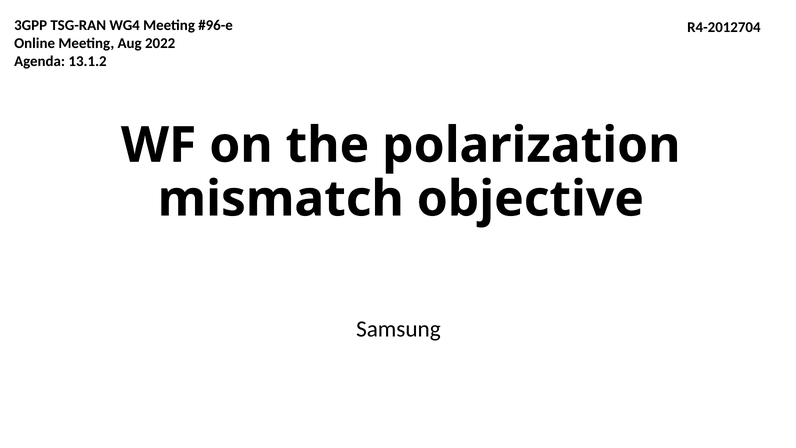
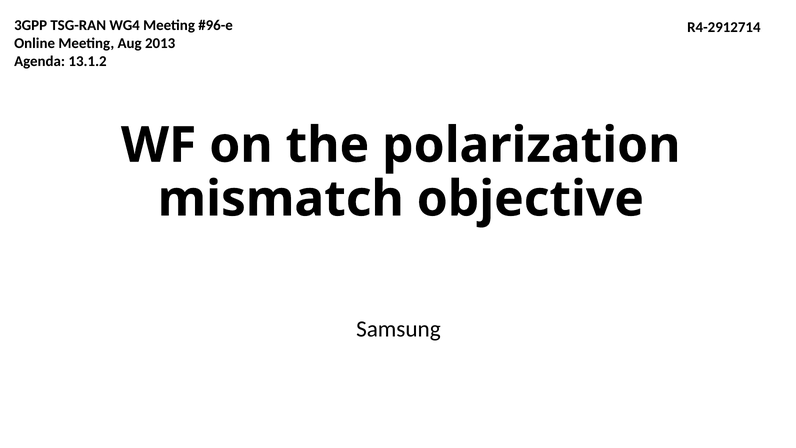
R4-2012704: R4-2012704 -> R4-2912714
2022: 2022 -> 2013
